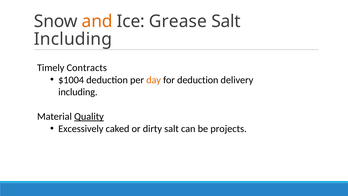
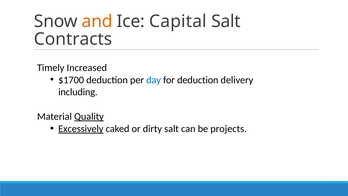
Grease: Grease -> Capital
Including at (73, 39): Including -> Contracts
Contracts: Contracts -> Increased
$1004: $1004 -> $1700
day colour: orange -> blue
Excessively underline: none -> present
